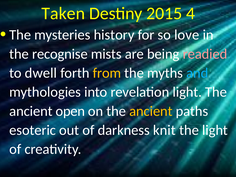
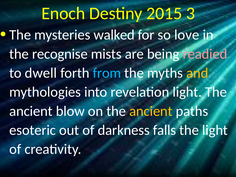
Taken: Taken -> Enoch
4: 4 -> 3
history: history -> walked
from colour: yellow -> light blue
and colour: light blue -> yellow
open: open -> blow
knit: knit -> falls
